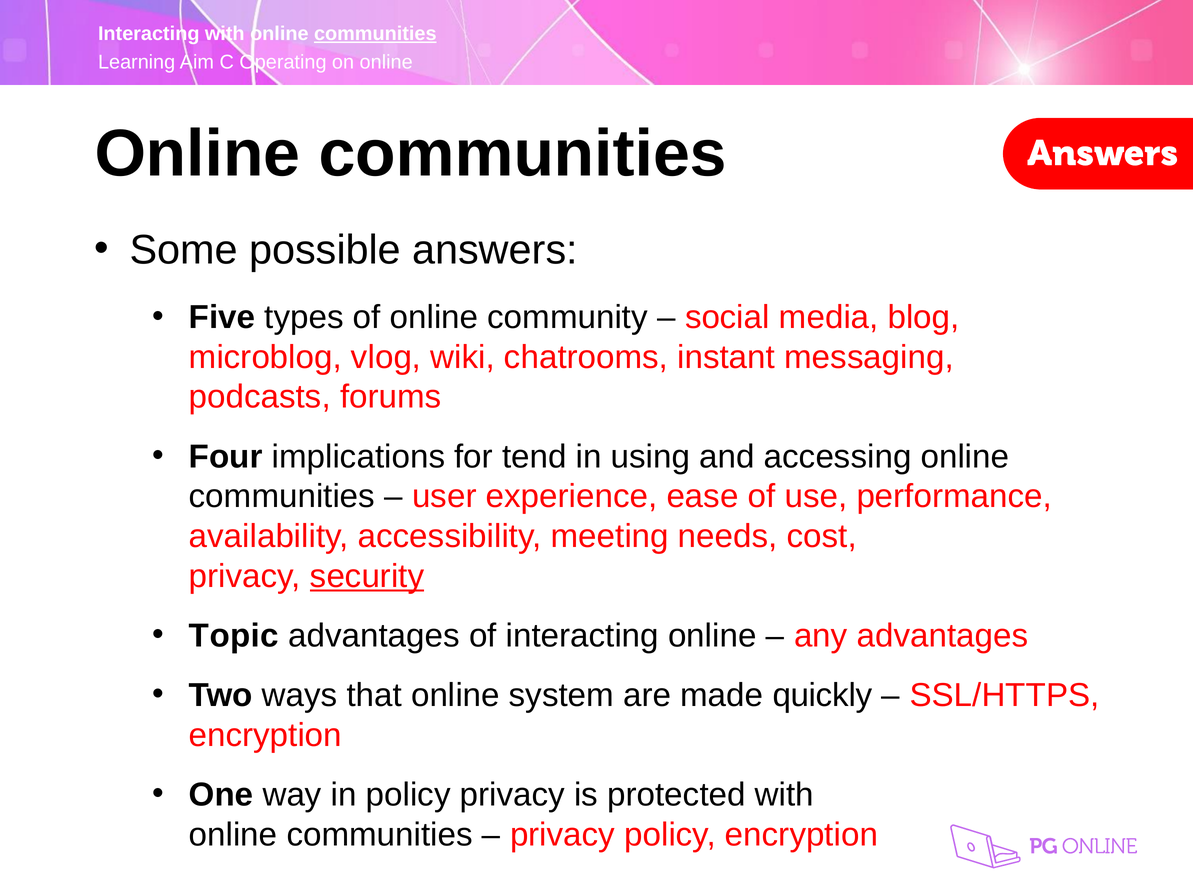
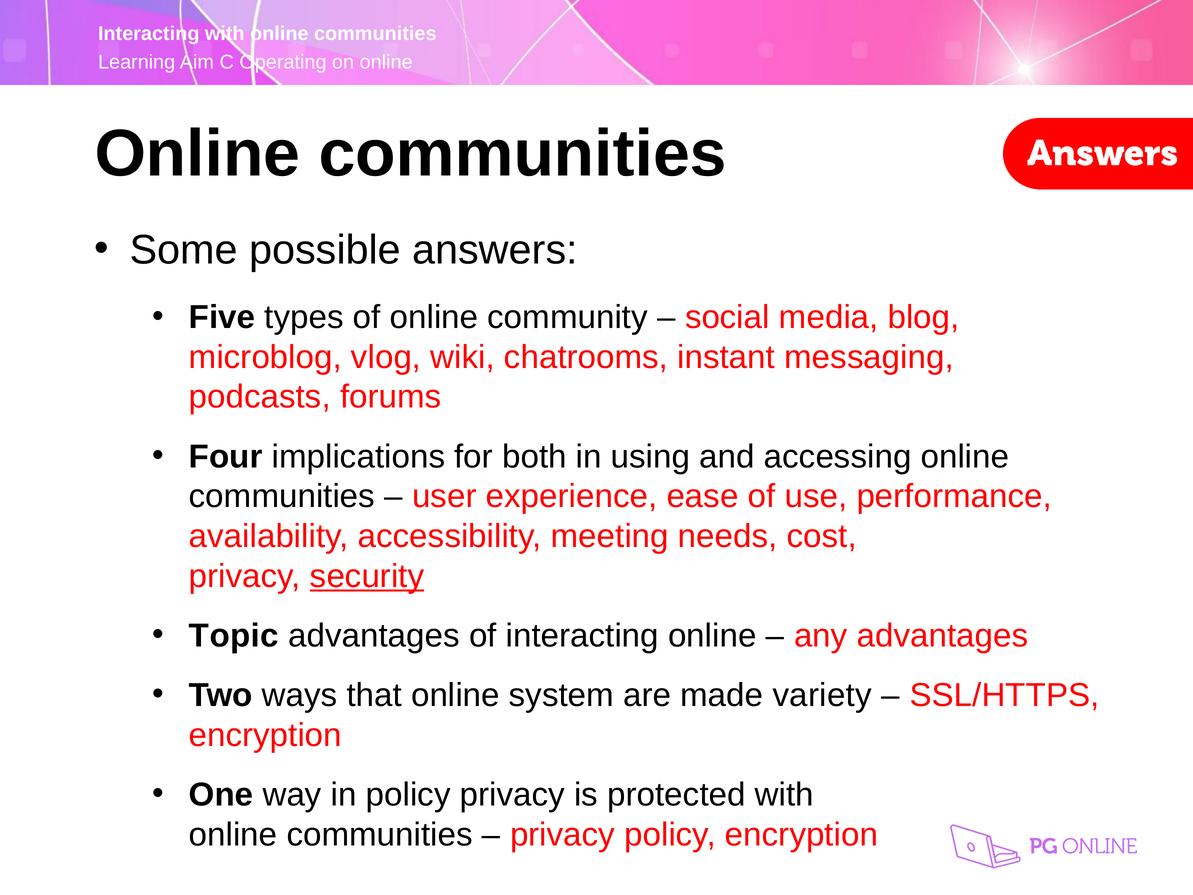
communities at (375, 34) underline: present -> none
tend: tend -> both
quickly: quickly -> variety
